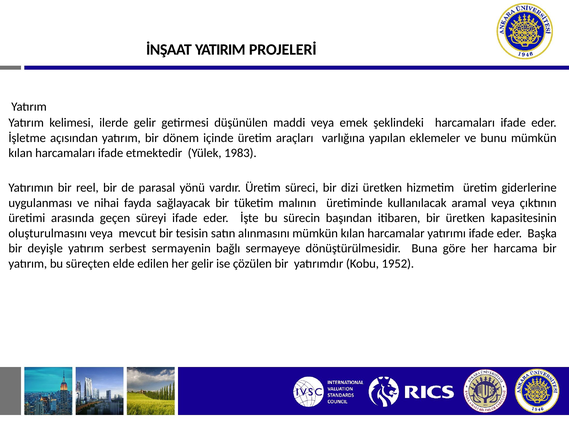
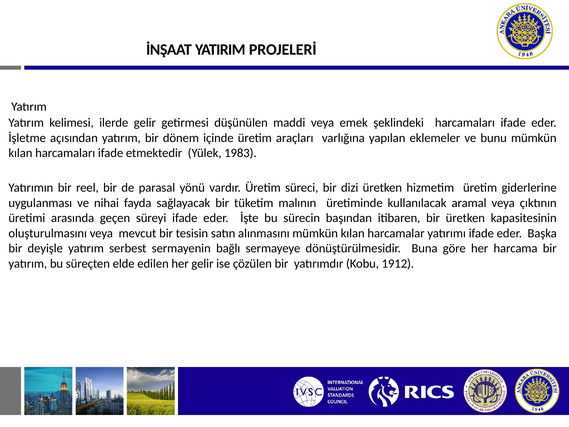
1952: 1952 -> 1912
